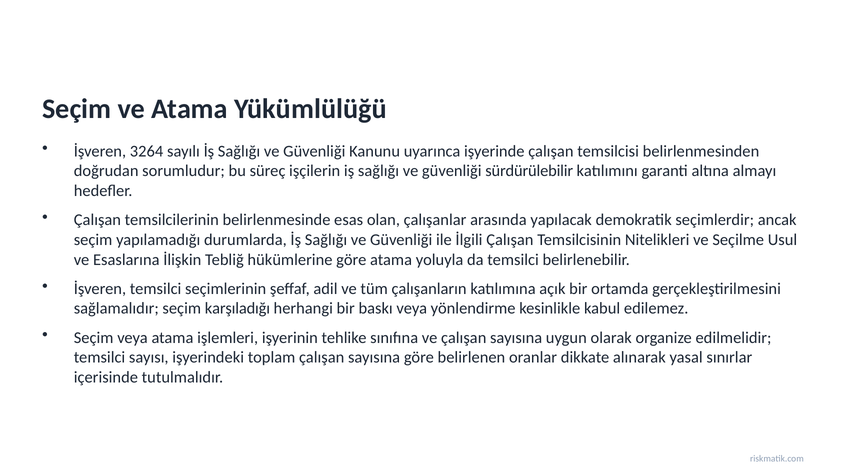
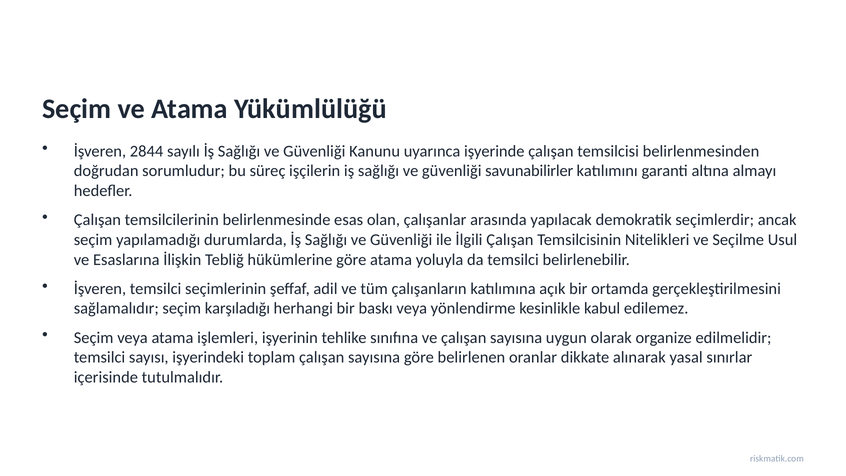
3264: 3264 -> 2844
sürdürülebilir: sürdürülebilir -> savunabilirler
